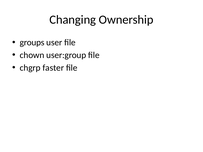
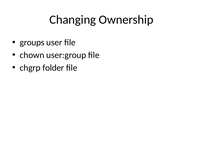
faster: faster -> folder
